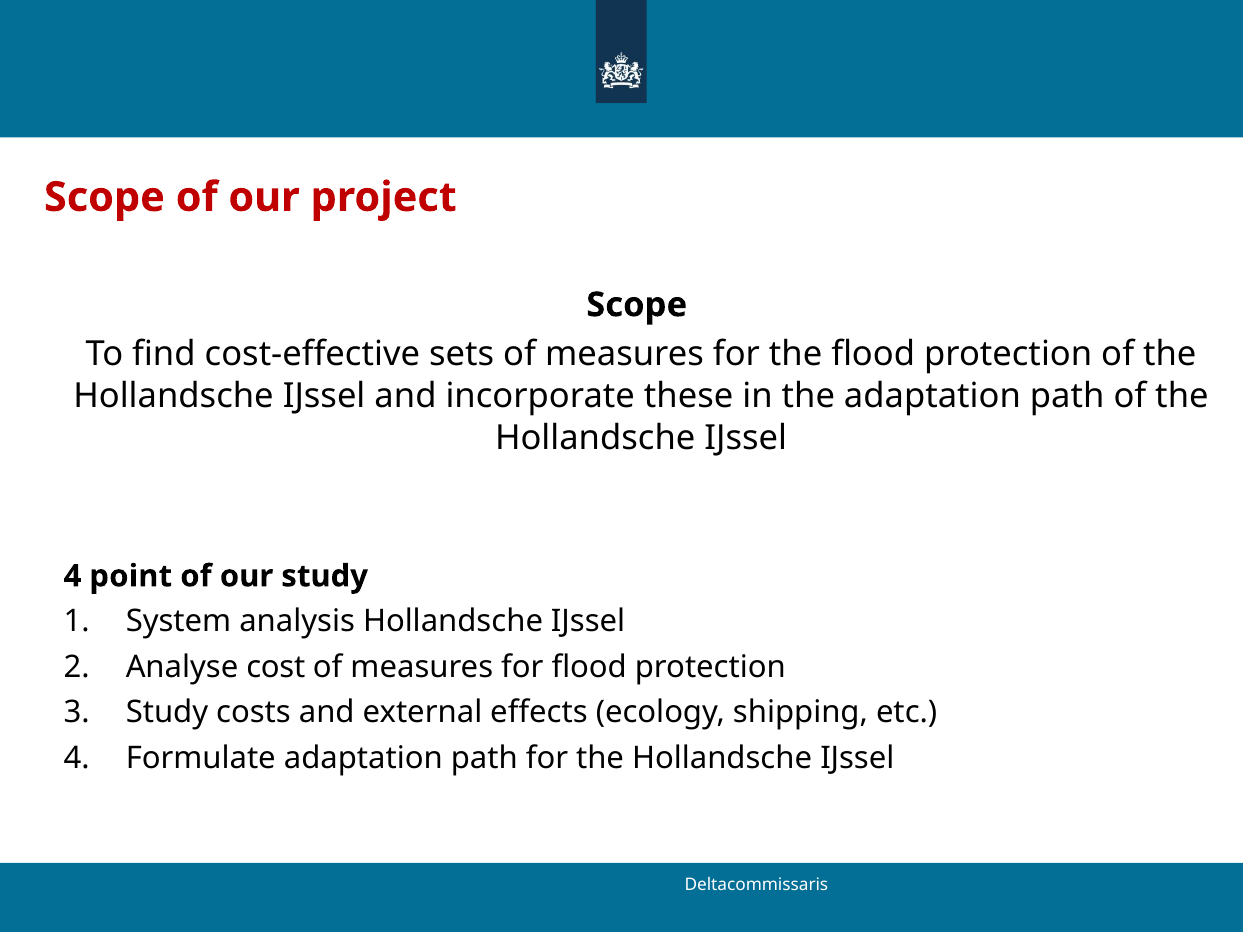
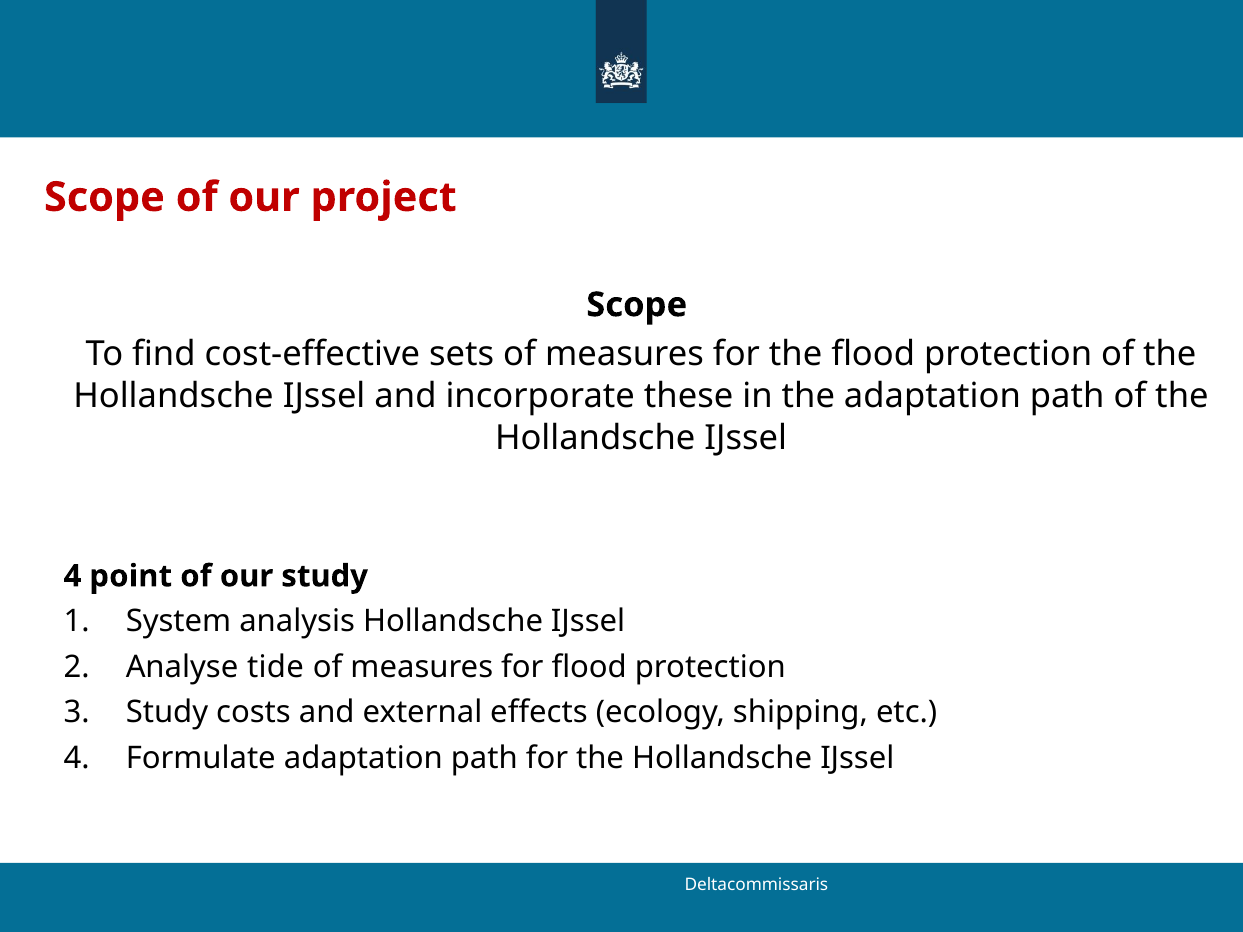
cost: cost -> tide
